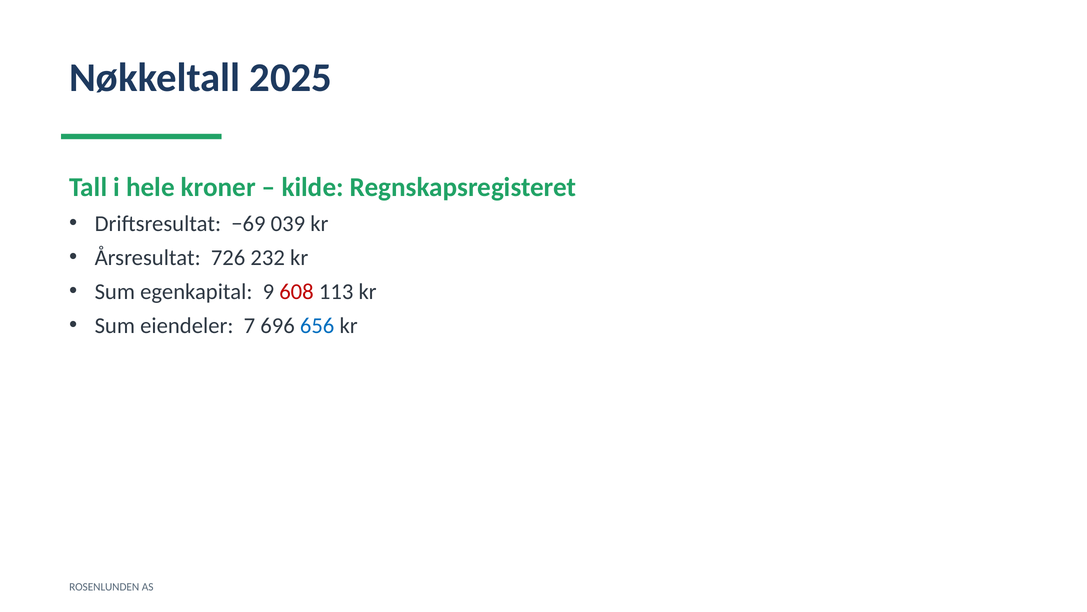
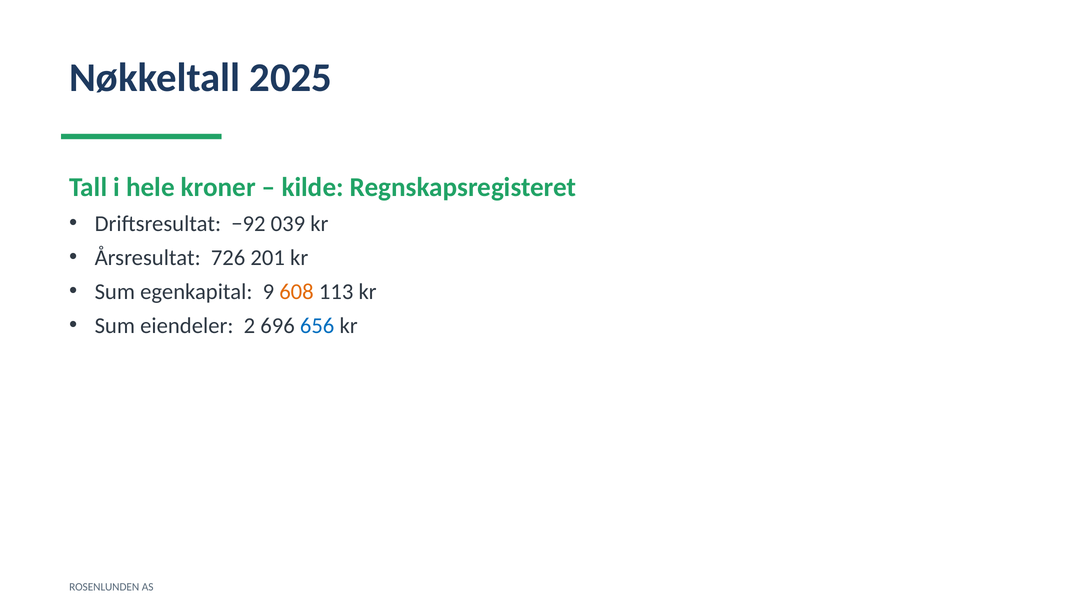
−69: −69 -> −92
232: 232 -> 201
608 colour: red -> orange
7: 7 -> 2
